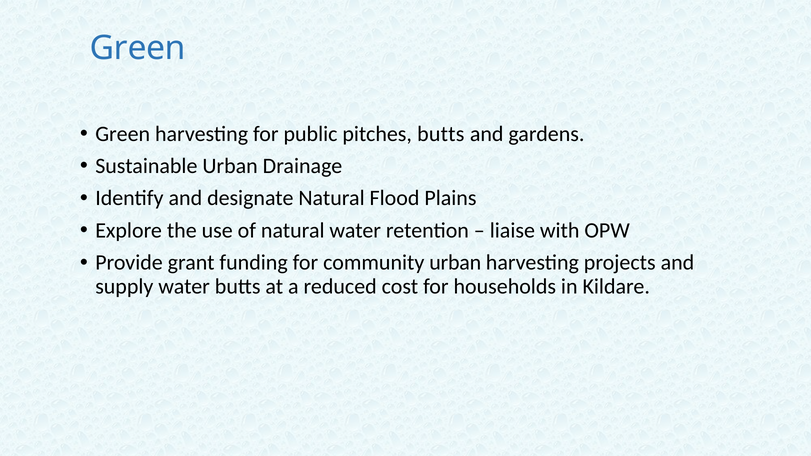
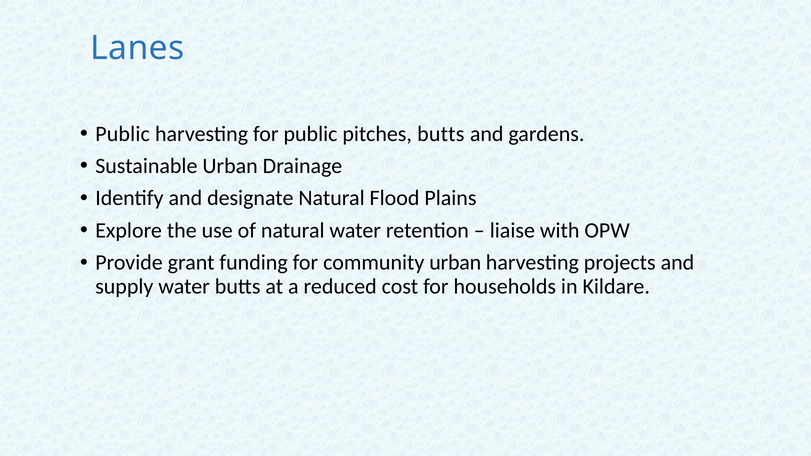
Green at (138, 48): Green -> Lanes
Green at (123, 134): Green -> Public
